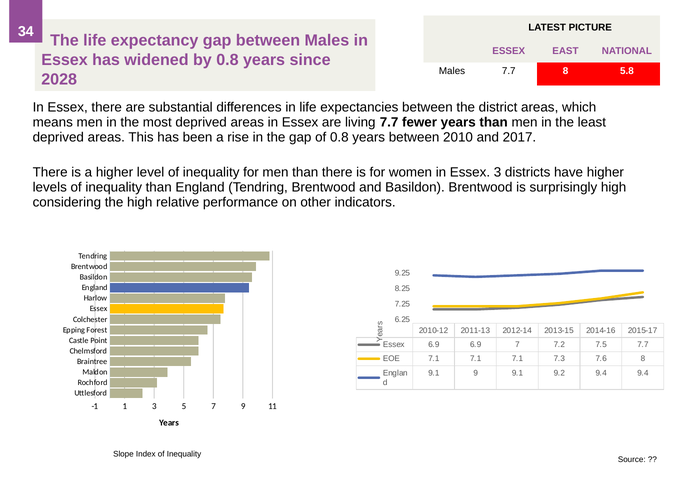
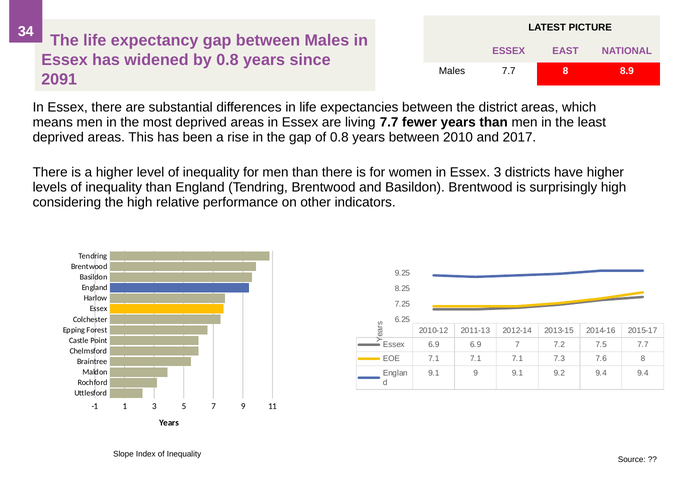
5.8: 5.8 -> 8.9
2028: 2028 -> 2091
